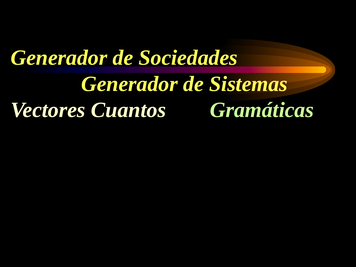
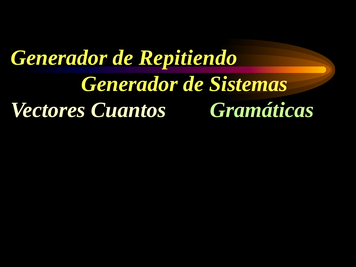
Sociedades: Sociedades -> Repitiendo
